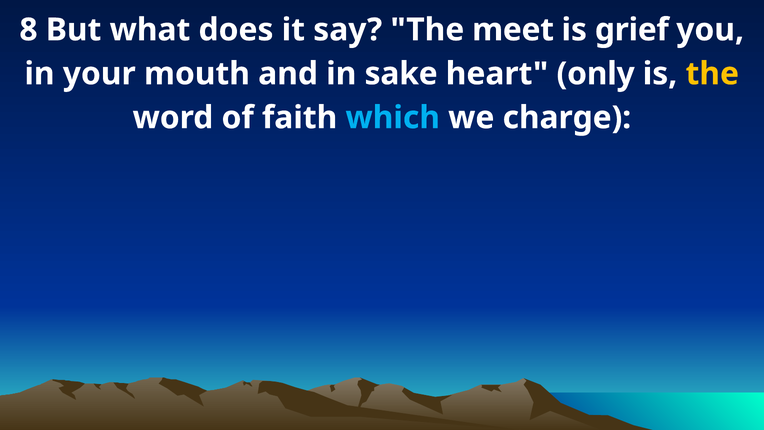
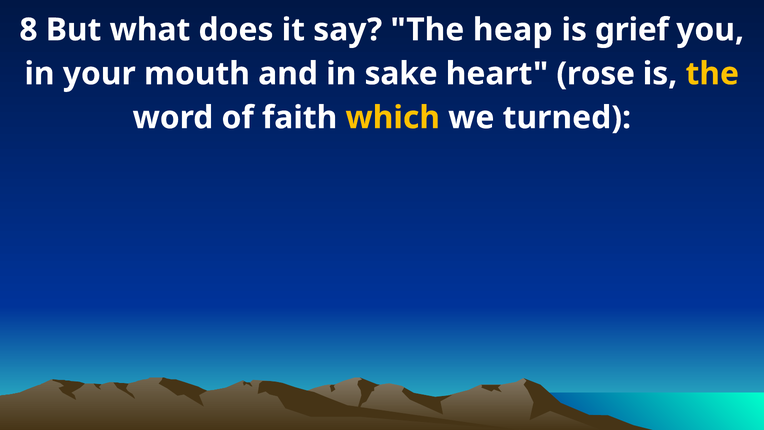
meet: meet -> heap
only: only -> rose
which colour: light blue -> yellow
charge: charge -> turned
